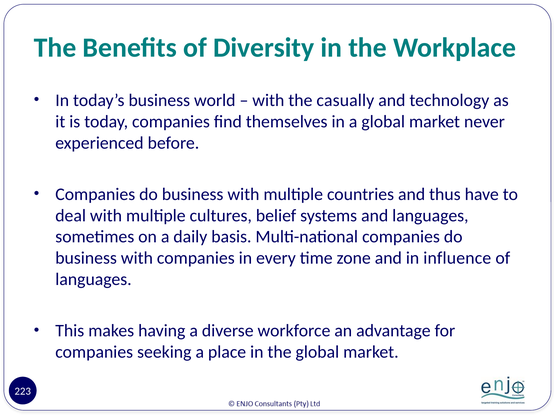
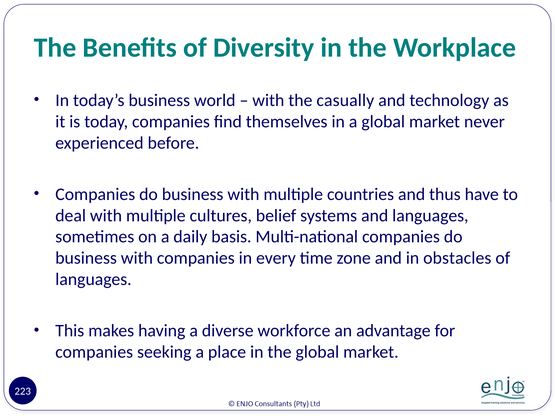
influence: influence -> obstacles
